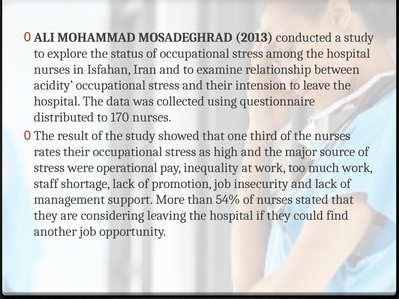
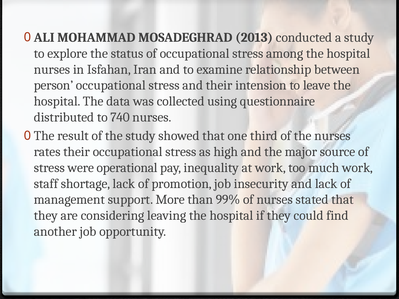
acidity: acidity -> person
170: 170 -> 740
54%: 54% -> 99%
